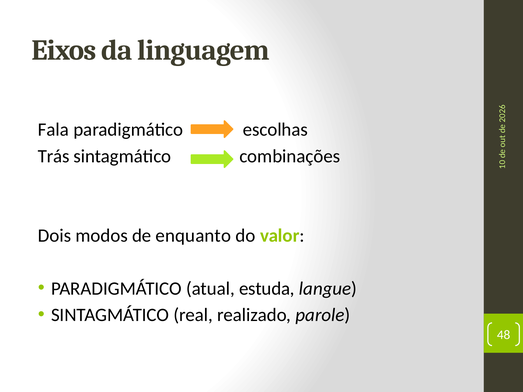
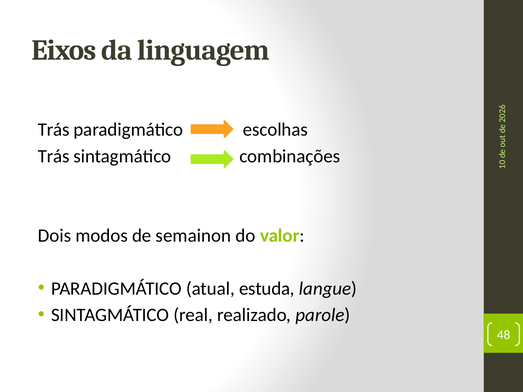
Fala at (53, 130): Fala -> Trás
enquanto: enquanto -> semainon
